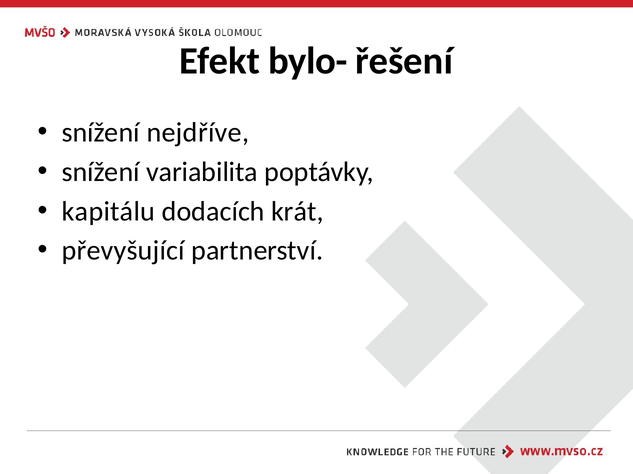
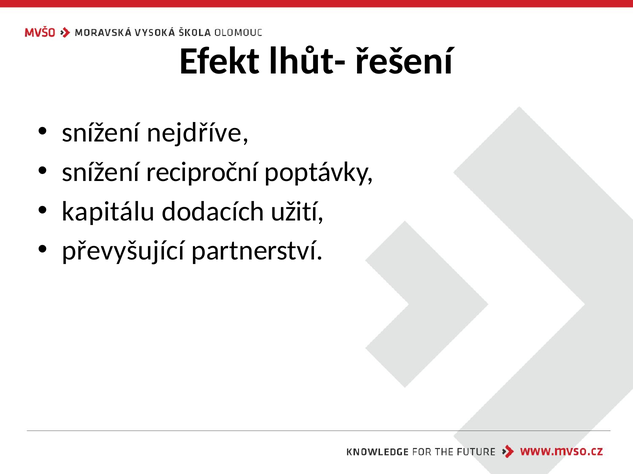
bylo-: bylo- -> lhůt-
variabilita: variabilita -> reciproční
krát: krát -> užití
